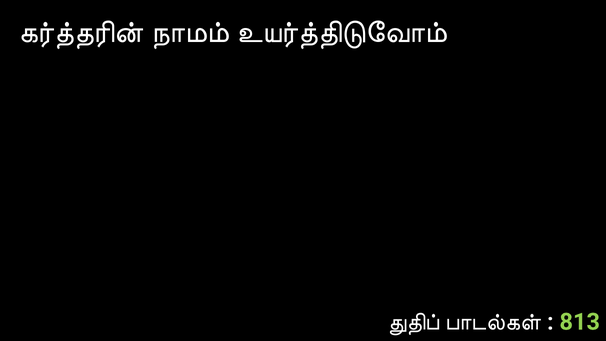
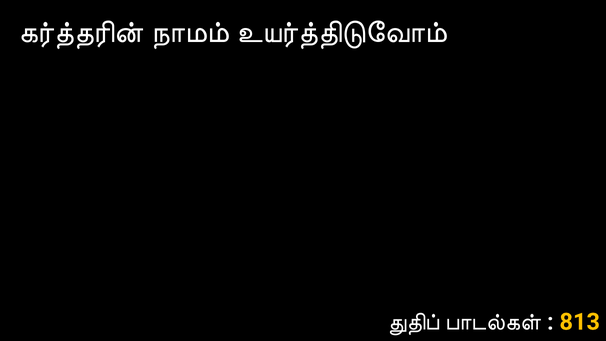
813 colour: light green -> yellow
